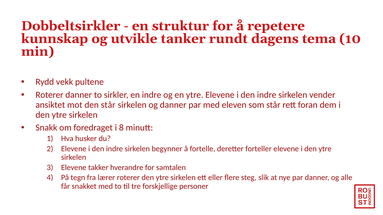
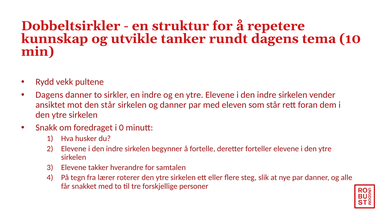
Roterer at (49, 95): Roterer -> Dagens
8: 8 -> 0
